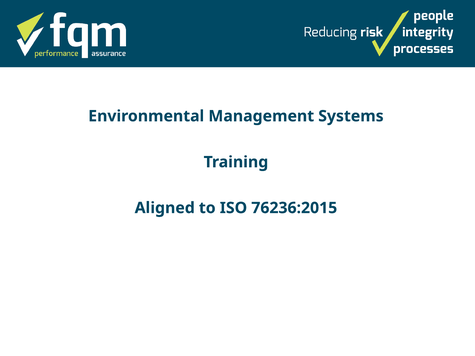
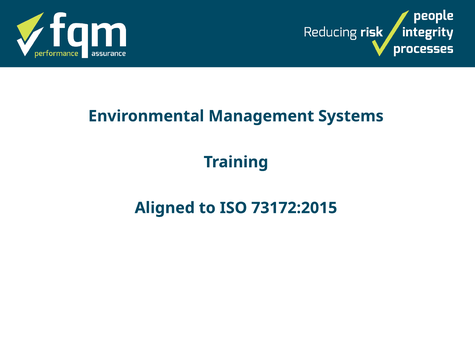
76236:2015: 76236:2015 -> 73172:2015
